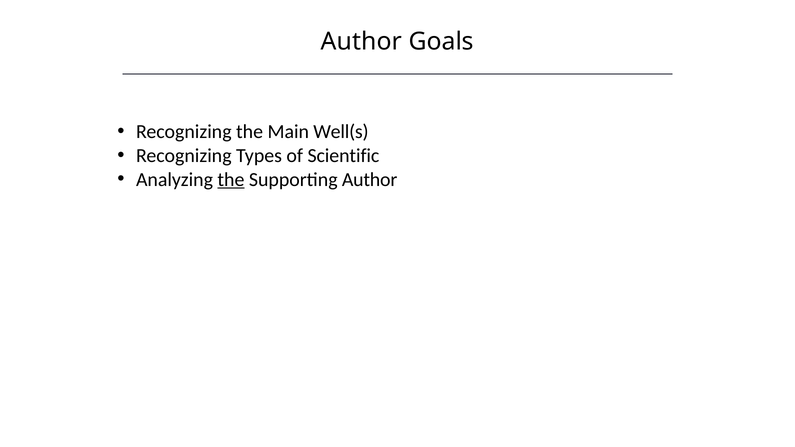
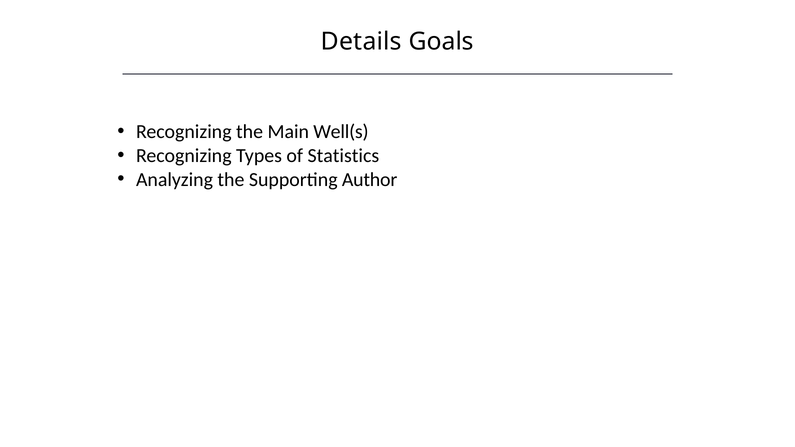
Author at (361, 42): Author -> Details
Scientific: Scientific -> Statistics
the at (231, 180) underline: present -> none
